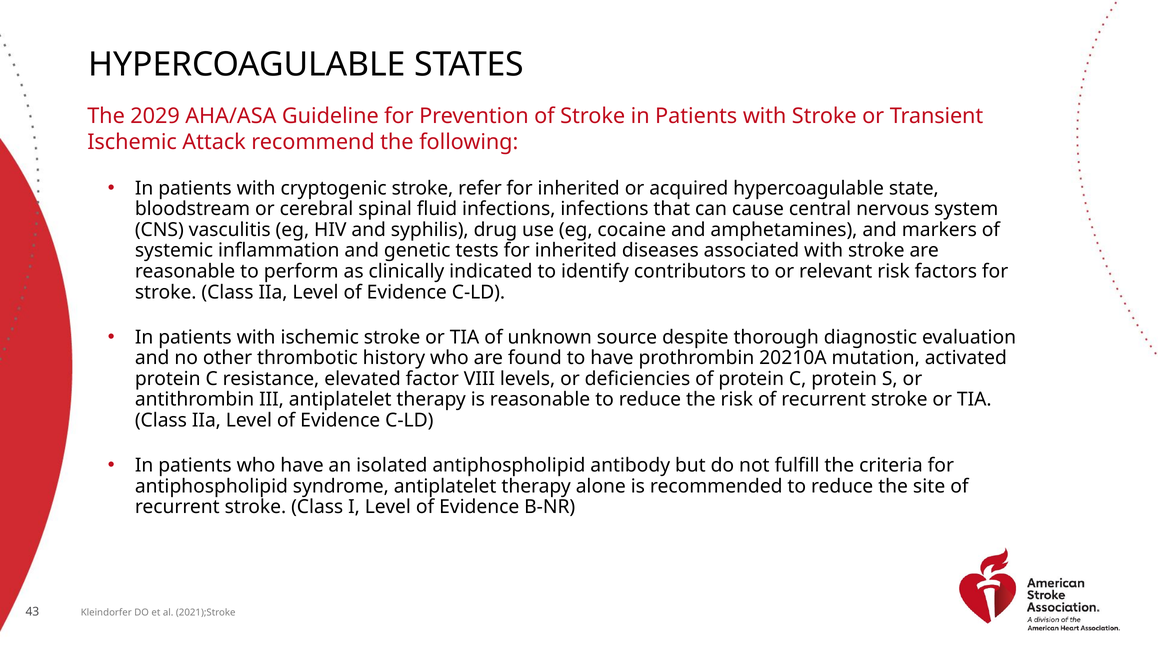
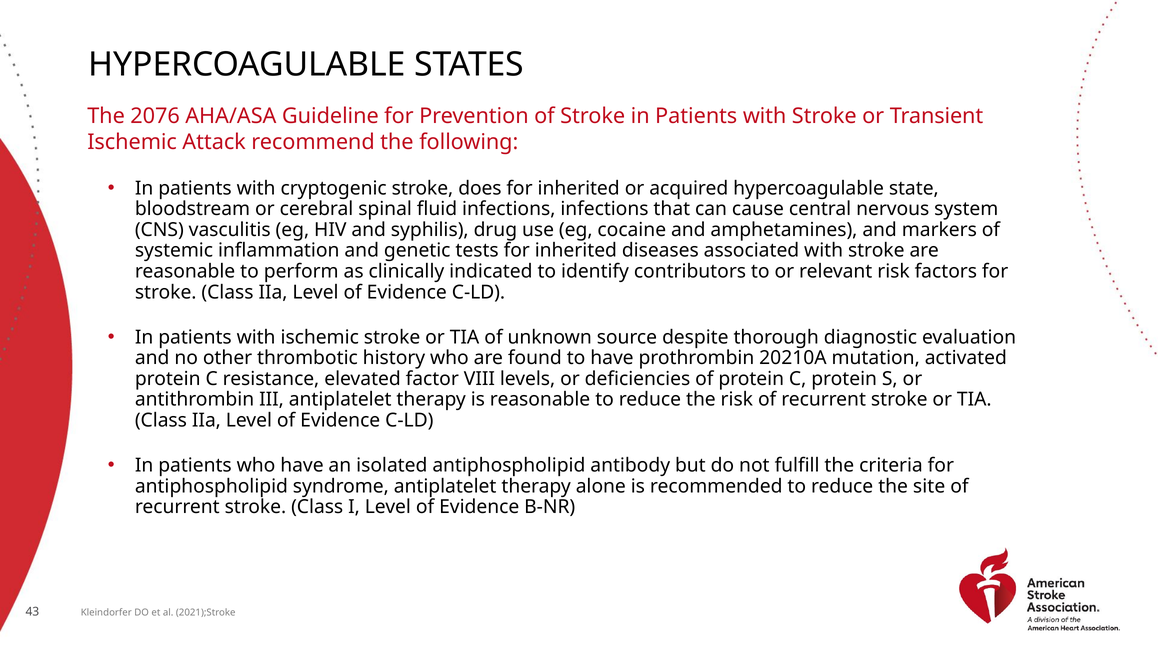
2029: 2029 -> 2076
refer: refer -> does
